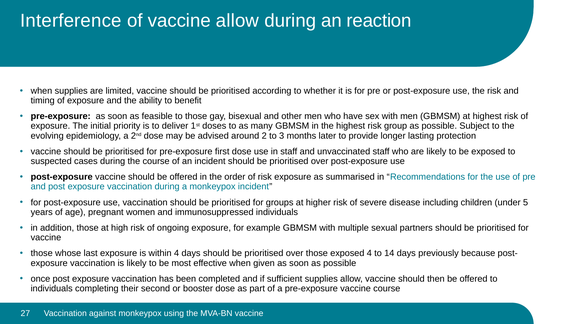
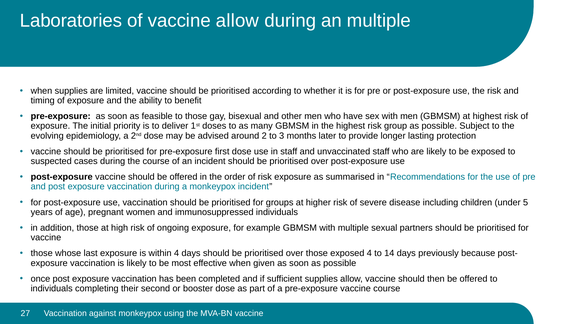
Interference: Interference -> Laboratories
an reaction: reaction -> multiple
